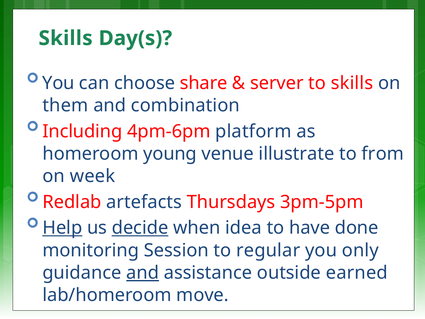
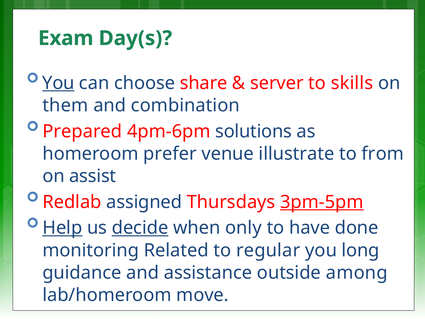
Skills at (66, 38): Skills -> Exam
You at (58, 83) underline: none -> present
Including: Including -> Prepared
platform: platform -> solutions
young: young -> prefer
week: week -> assist
artefacts: artefacts -> assigned
3pm-5pm underline: none -> present
idea: idea -> only
Session: Session -> Related
only: only -> long
and at (143, 273) underline: present -> none
earned: earned -> among
